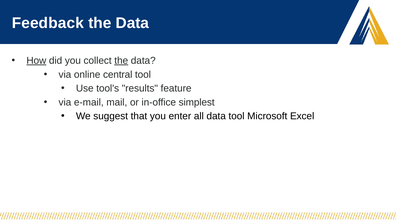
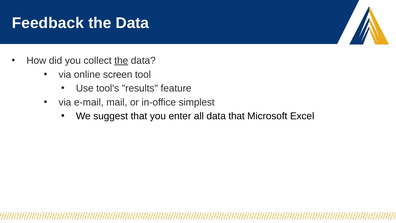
How underline: present -> none
central: central -> screen
data tool: tool -> that
